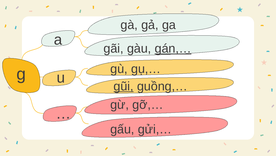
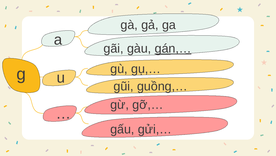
gũi underline: present -> none
